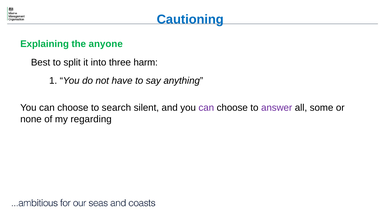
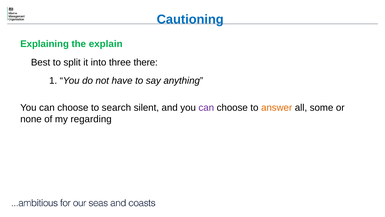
anyone: anyone -> explain
harm: harm -> there
answer colour: purple -> orange
